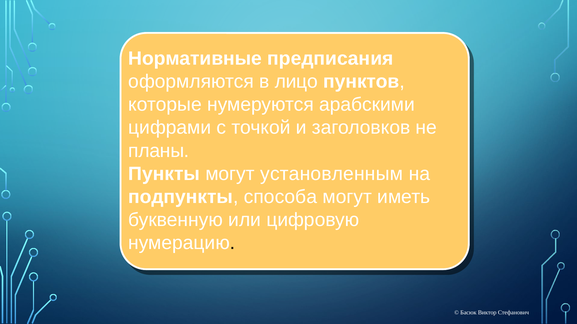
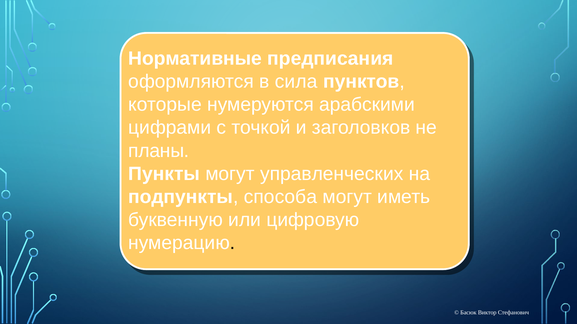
лицо: лицо -> сила
установленным: установленным -> управленческих
